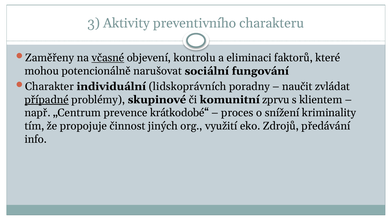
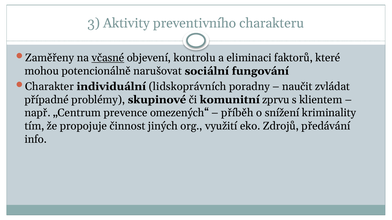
případné underline: present -> none
krátkodobé“: krátkodobé“ -> omezených“
proces: proces -> příběh
